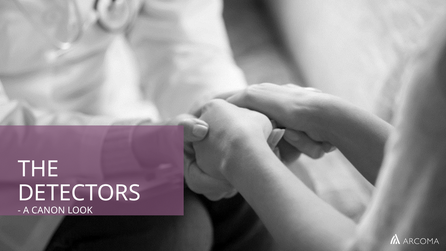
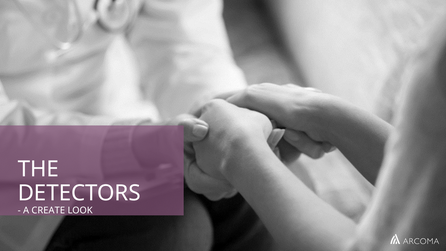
CANON: CANON -> CREATE
